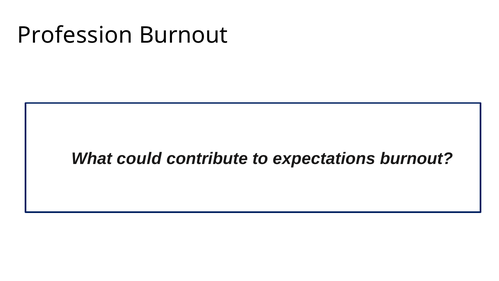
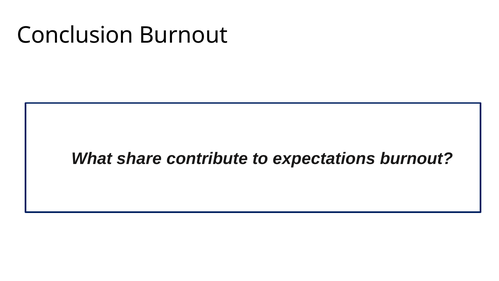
Profession: Profession -> Conclusion
could: could -> share
